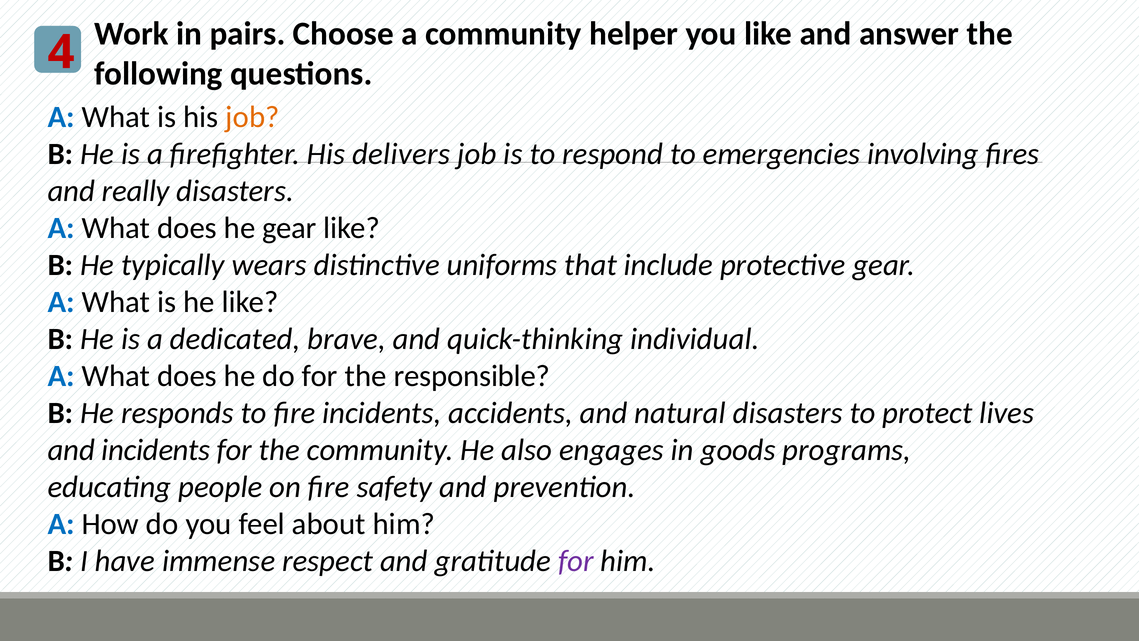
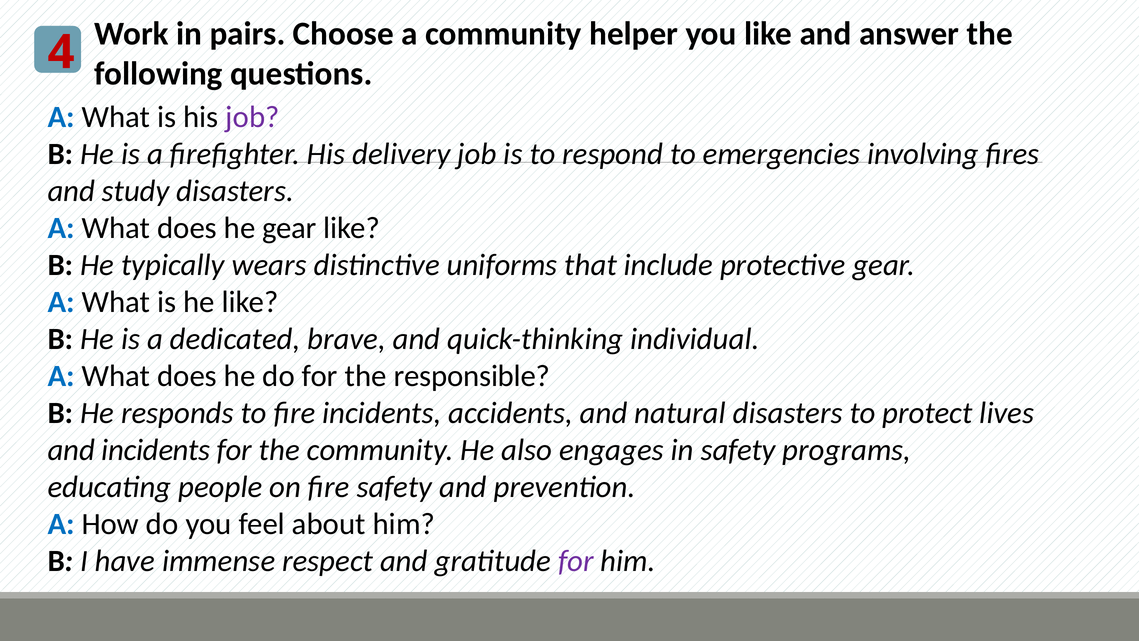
job at (253, 117) colour: orange -> purple
delivers: delivers -> delivery
really: really -> study
in goods: goods -> safety
